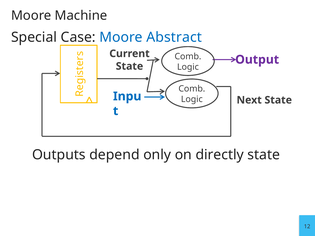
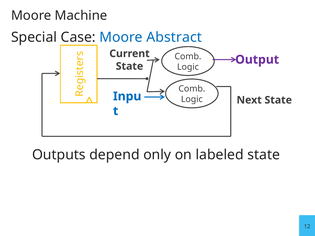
directly: directly -> labeled
